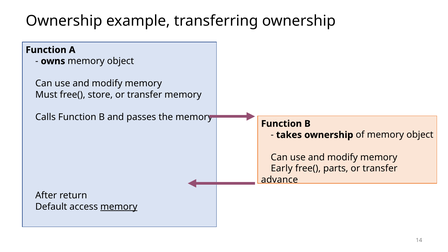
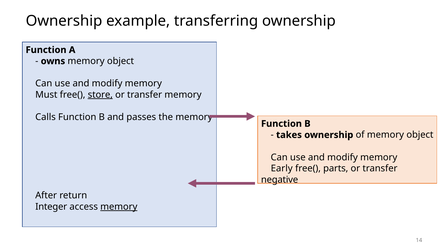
store underline: none -> present
advance: advance -> negative
Default: Default -> Integer
